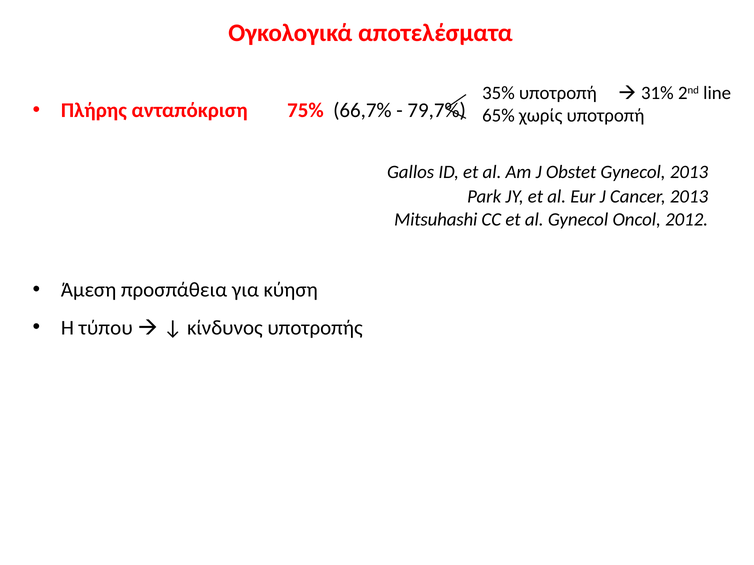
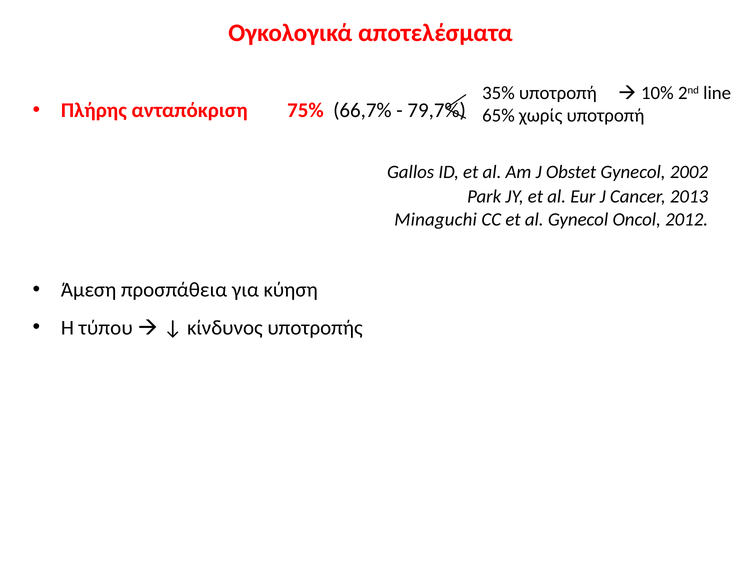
31%: 31% -> 10%
Gynecol 2013: 2013 -> 2002
Mitsuhashi: Mitsuhashi -> Minaguchi
